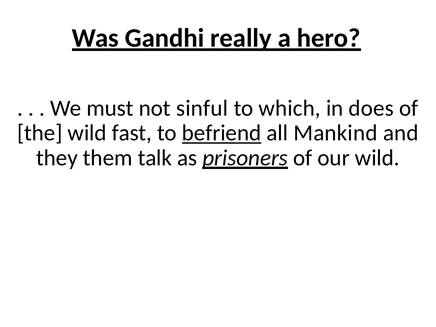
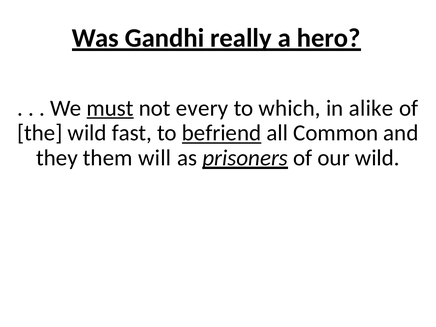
must underline: none -> present
sinful: sinful -> every
does: does -> alike
Mankind: Mankind -> Common
talk: talk -> will
